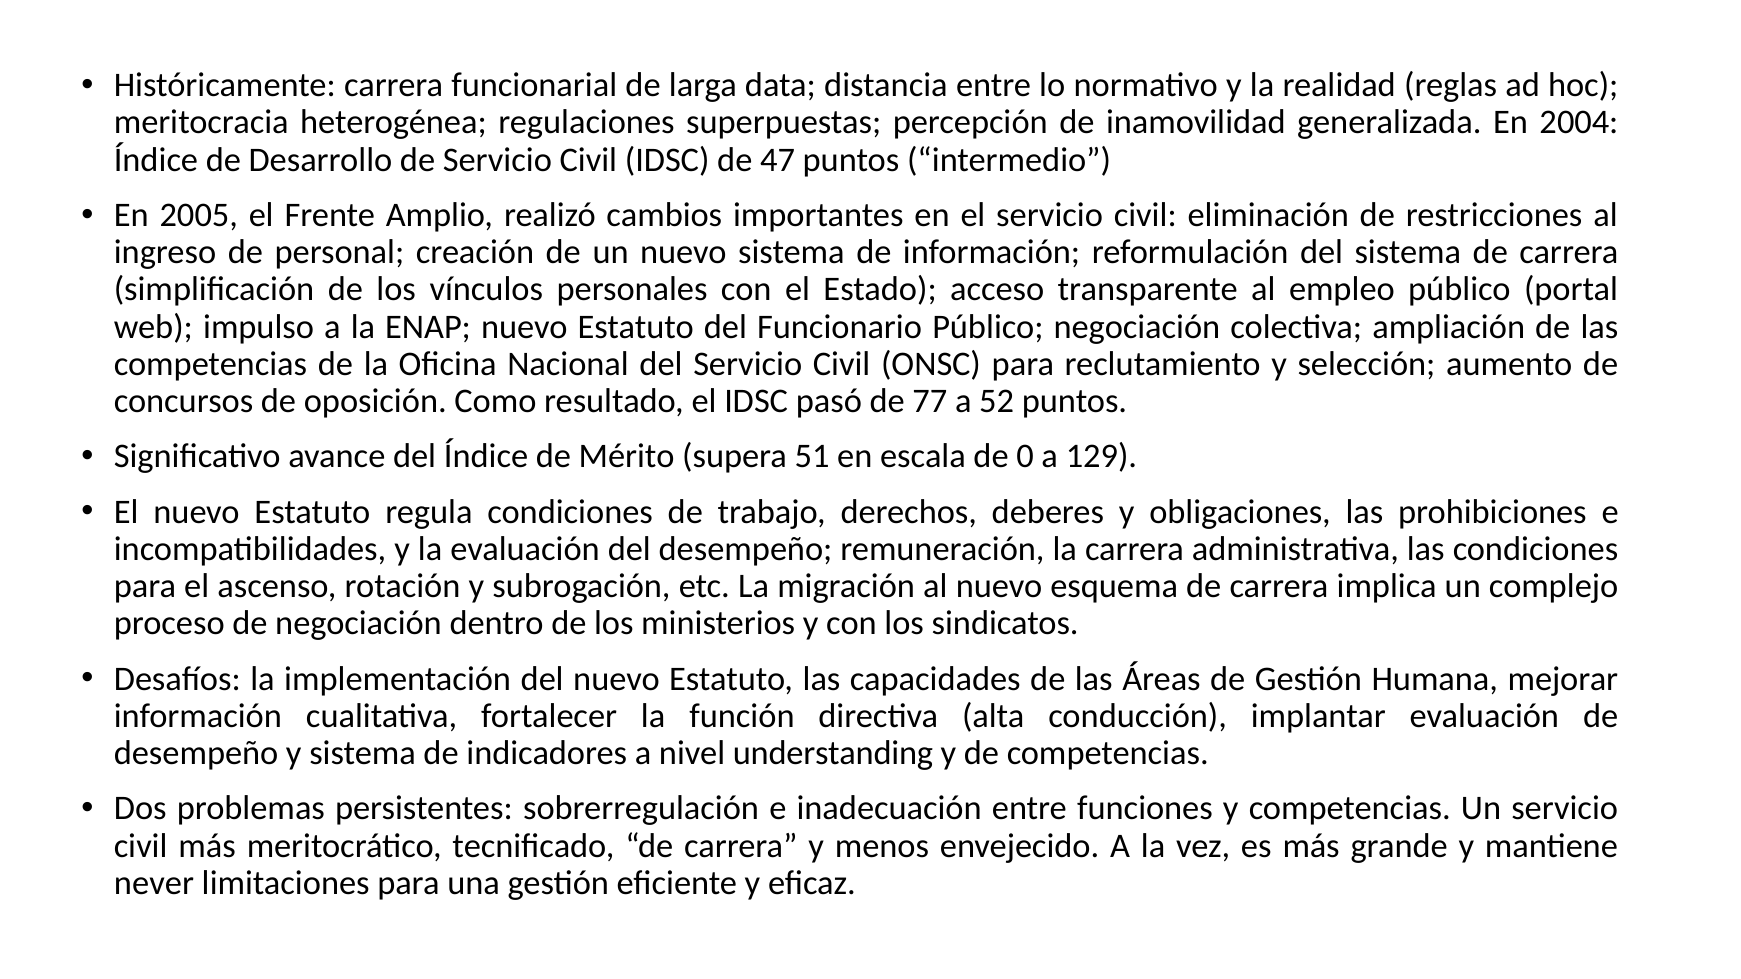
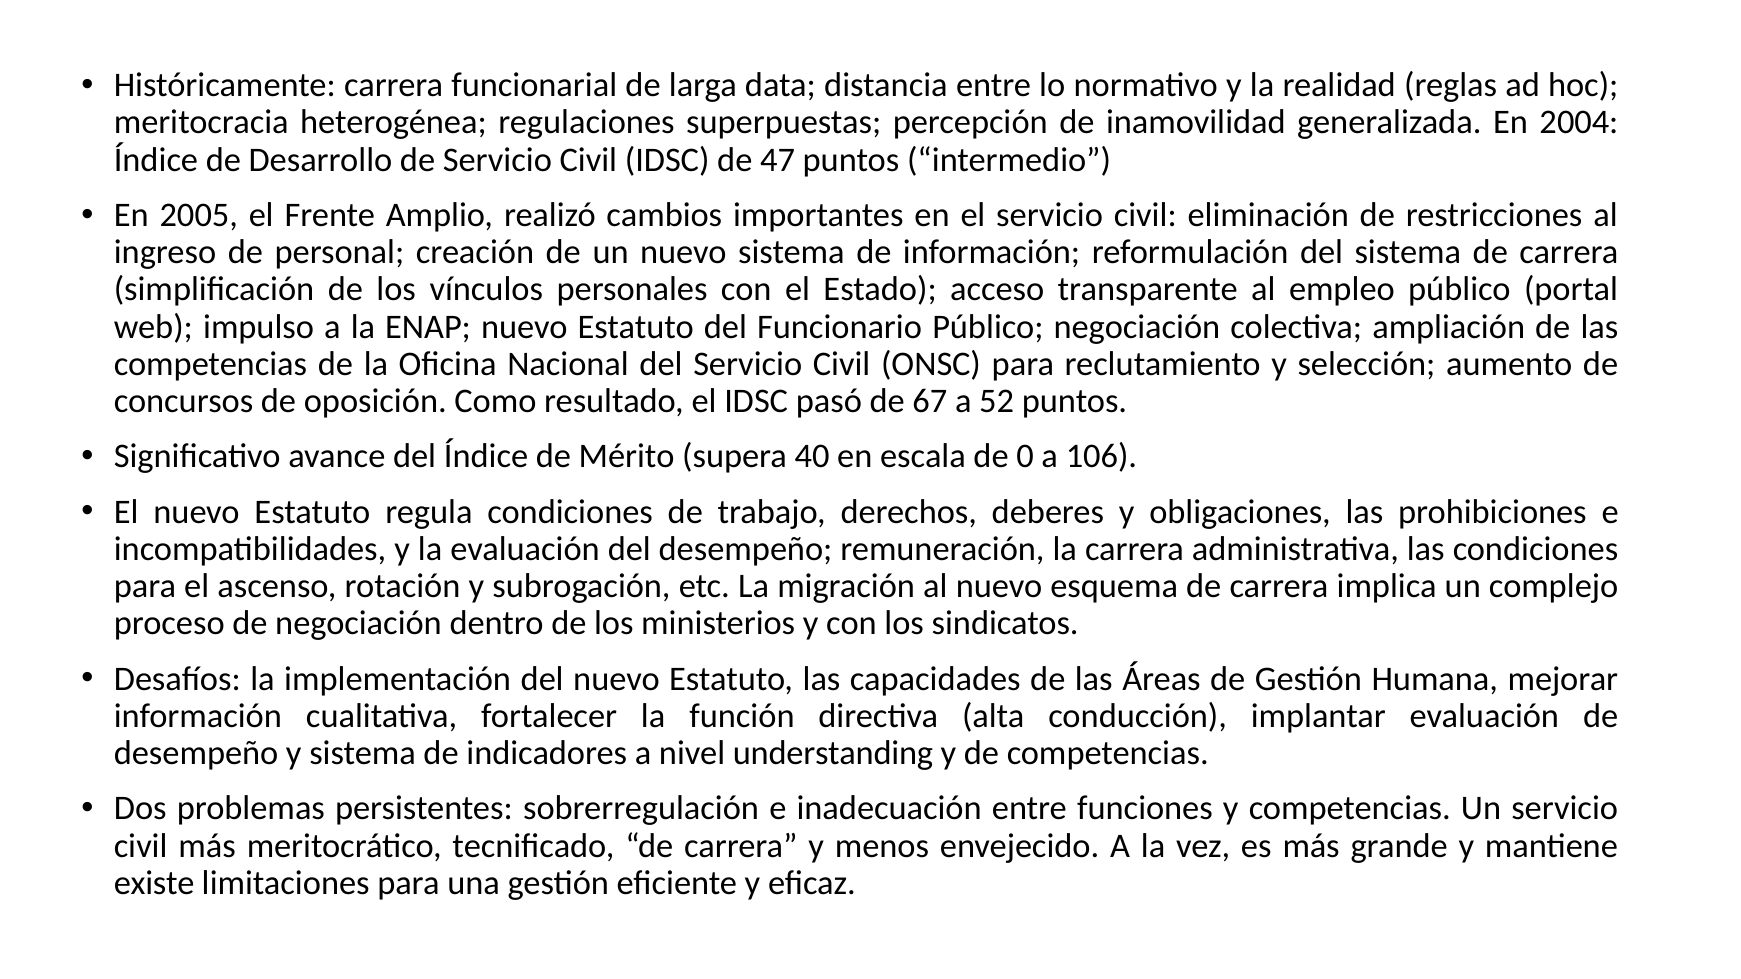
77: 77 -> 67
51: 51 -> 40
129: 129 -> 106
never: never -> existe
